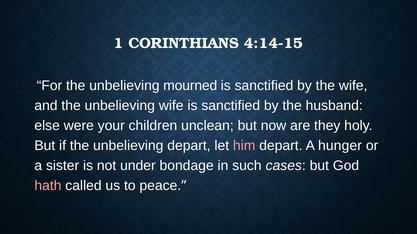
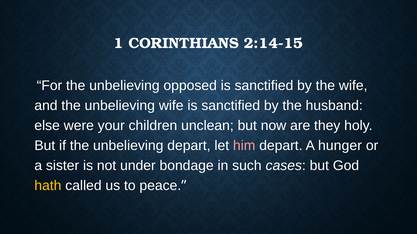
4:14-15: 4:14-15 -> 2:14-15
mourned: mourned -> opposed
hath colour: pink -> yellow
